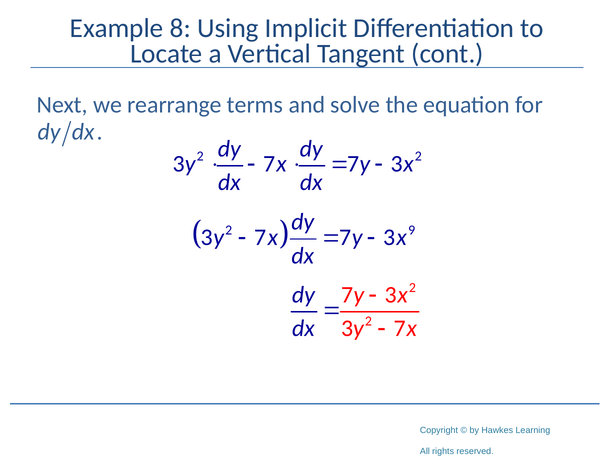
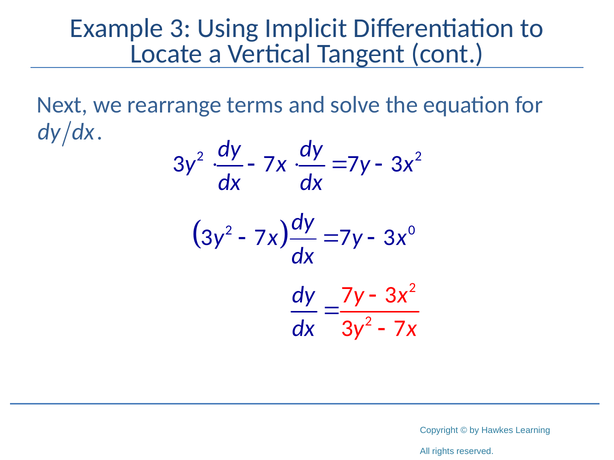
Example 8: 8 -> 3
9: 9 -> 0
